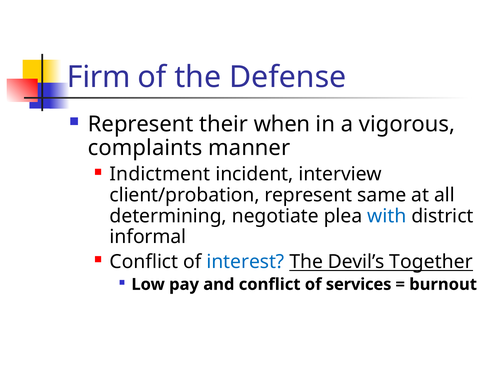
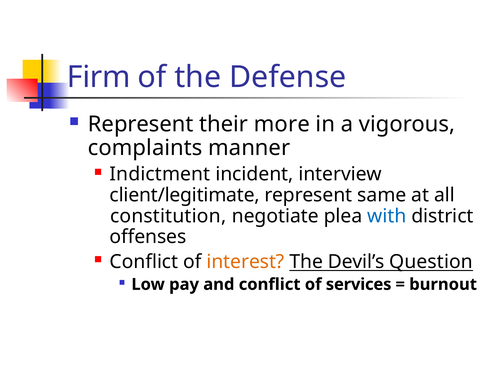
when: when -> more
client/probation: client/probation -> client/legitimate
determining: determining -> constitution
informal: informal -> offenses
interest colour: blue -> orange
Together: Together -> Question
